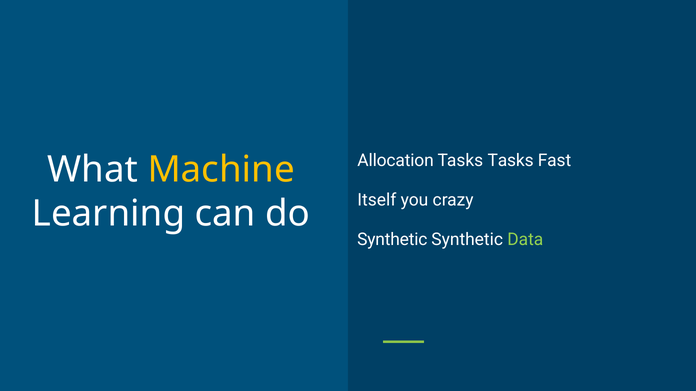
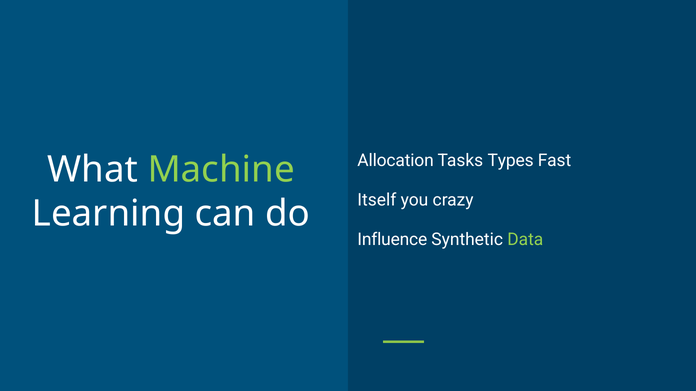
Tasks Tasks: Tasks -> Types
Machine colour: yellow -> light green
Synthetic at (392, 240): Synthetic -> Influence
